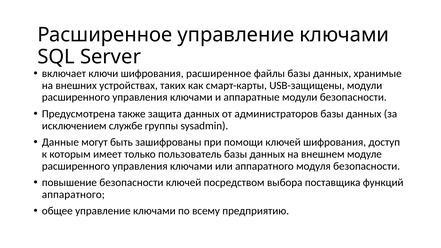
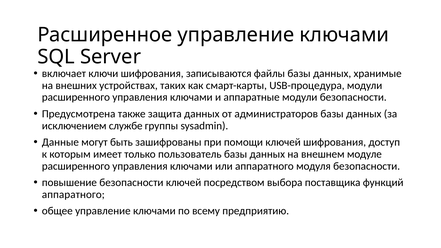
шифрования расширенное: расширенное -> записываются
USB-защищены: USB-защищены -> USB-процедура
